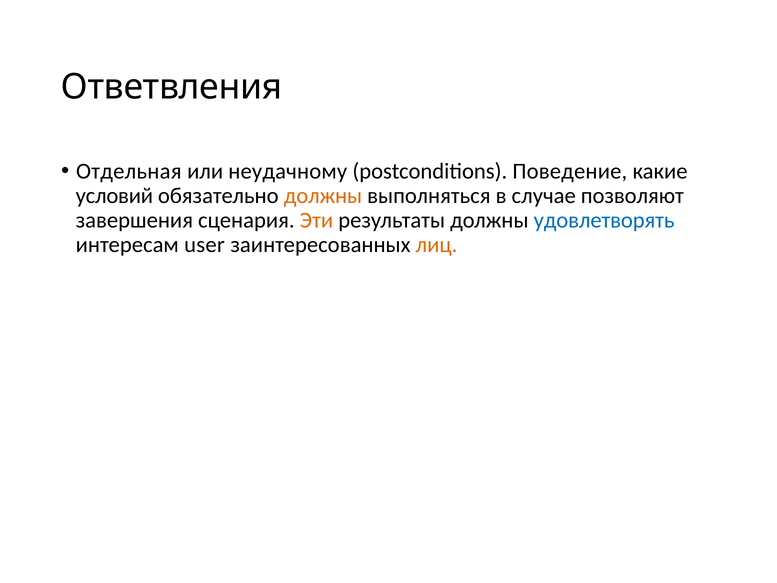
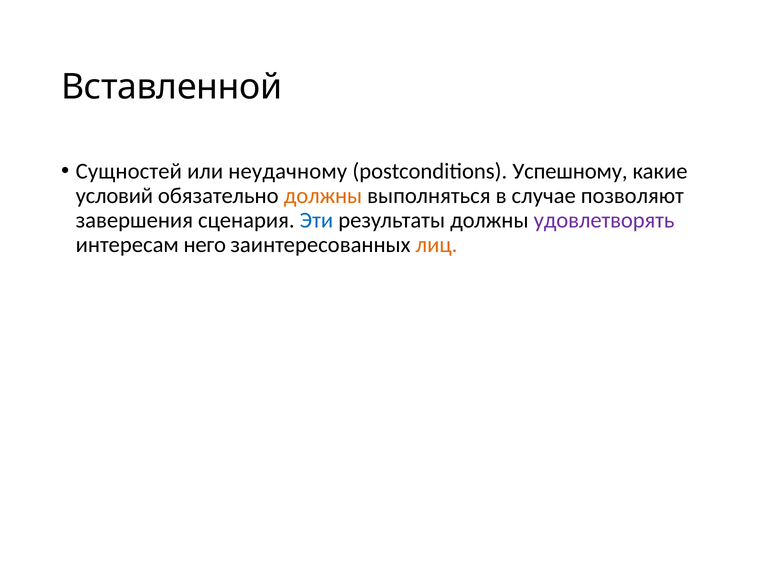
Ответвления: Ответвления -> Вставленной
Отдельная: Отдельная -> Сущностей
Поведение: Поведение -> Успешному
Эти colour: orange -> blue
удовлетворять colour: blue -> purple
user: user -> него
